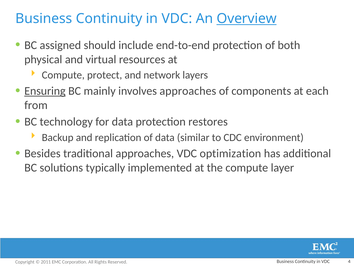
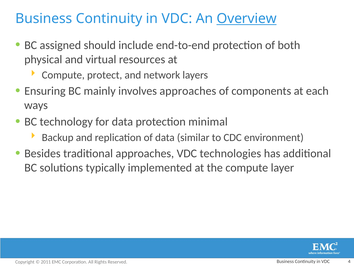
Ensuring underline: present -> none
from: from -> ways
restores: restores -> minimal
optimization: optimization -> technologies
